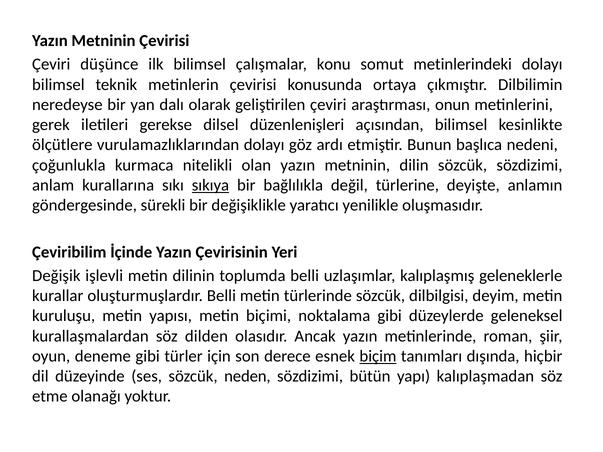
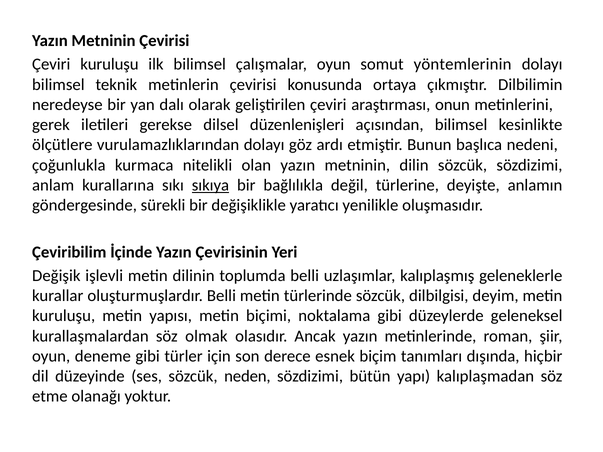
Çeviri düşünce: düşünce -> kuruluşu
çalışmalar konu: konu -> oyun
metinlerindeki: metinlerindeki -> yöntemlerinin
dilden: dilden -> olmak
biçim underline: present -> none
